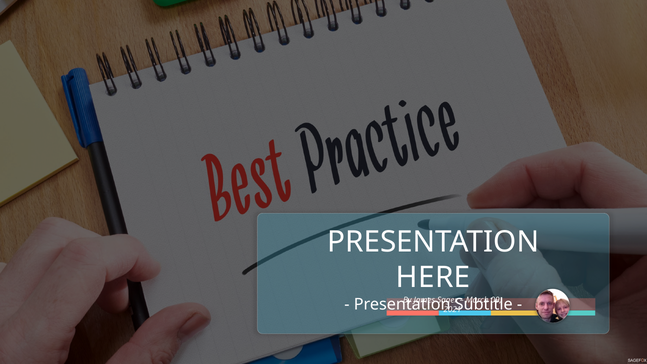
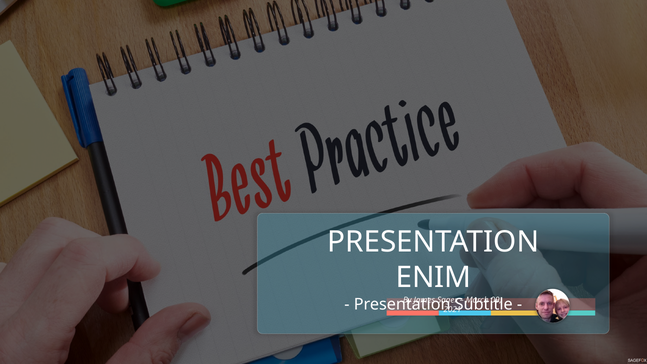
HERE: HERE -> ENIM
